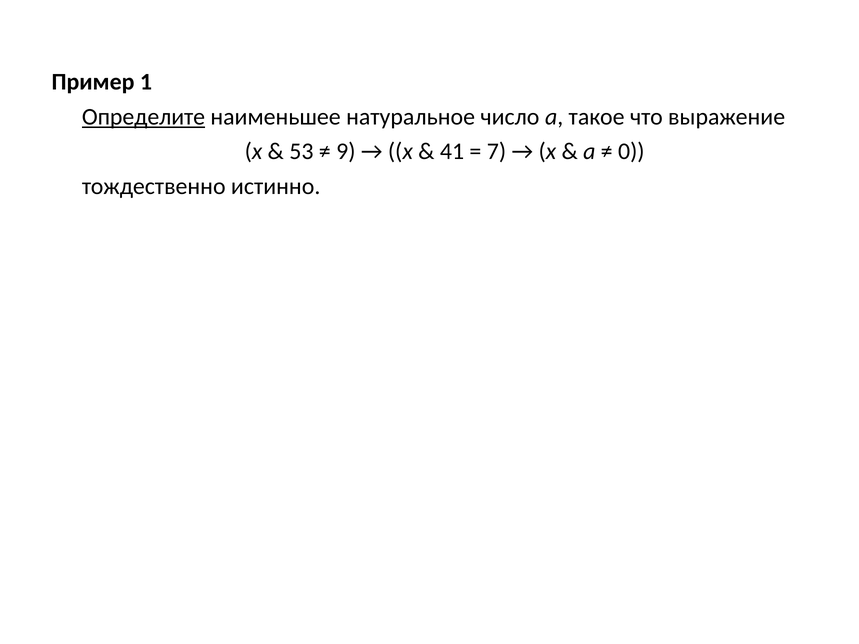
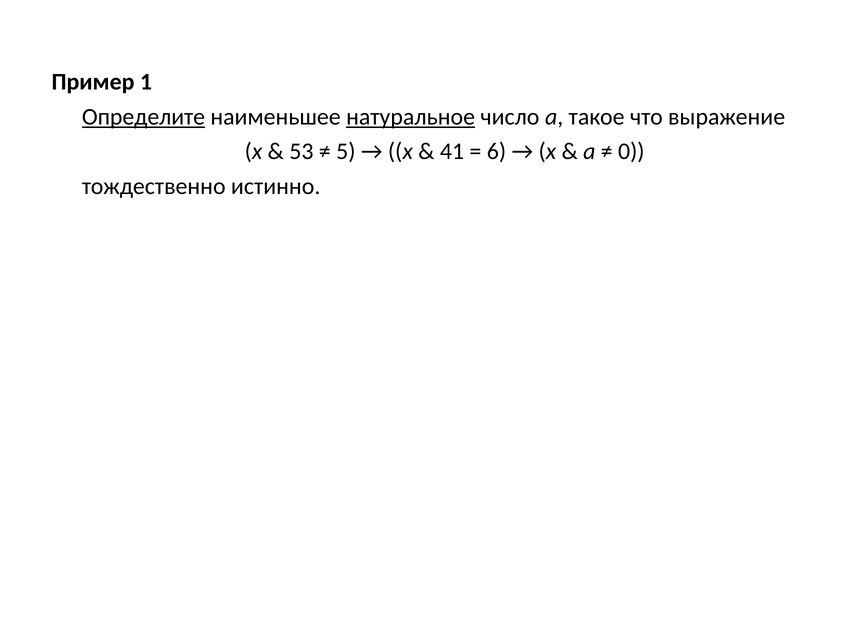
натуральное underline: none -> present
9: 9 -> 5
7: 7 -> 6
